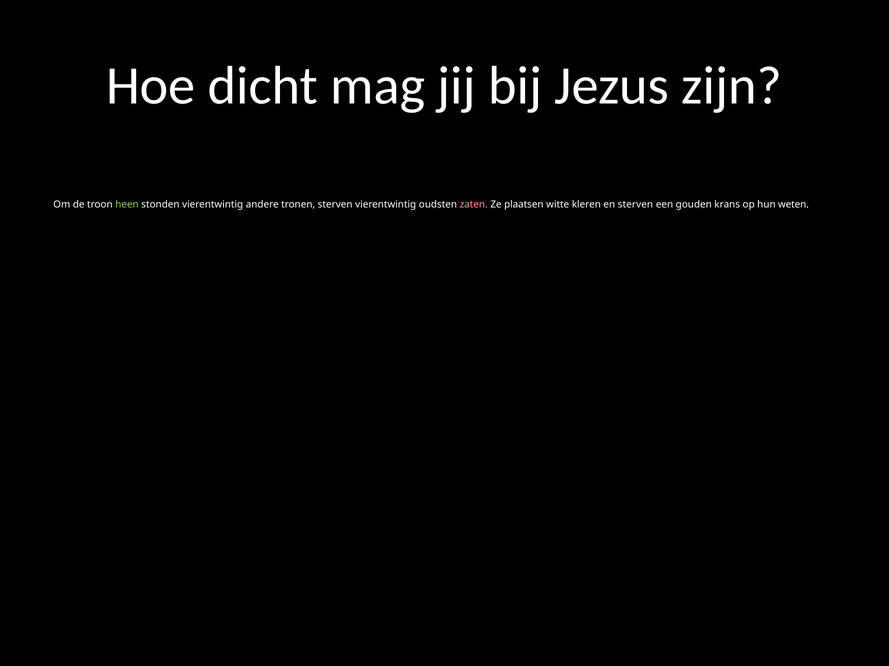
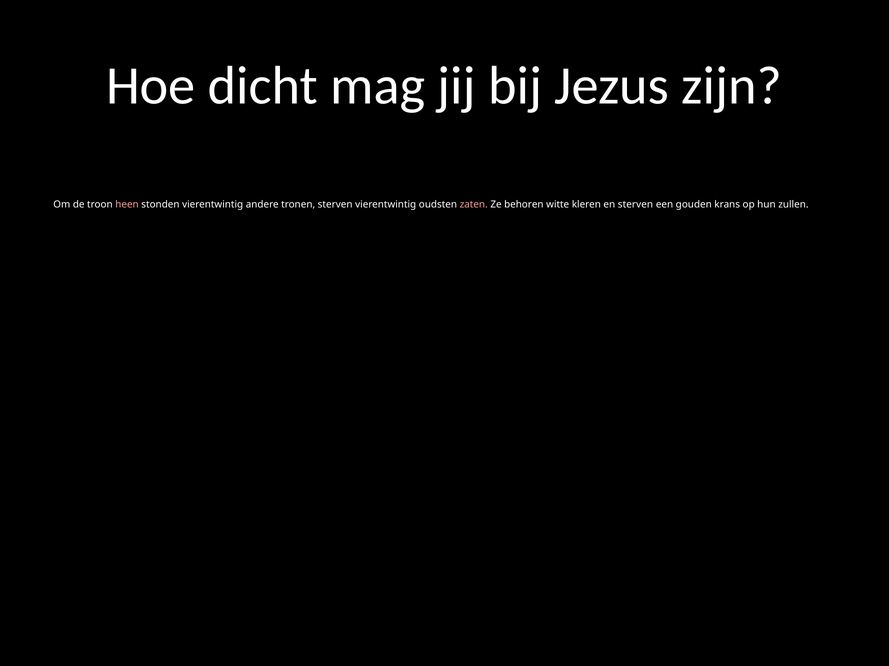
heen colour: light green -> pink
plaatsen: plaatsen -> behoren
weten: weten -> zullen
